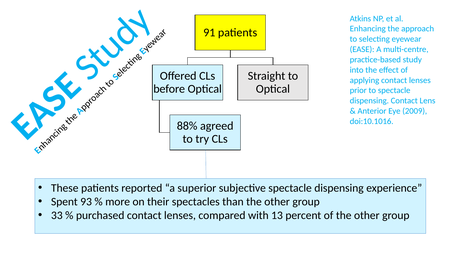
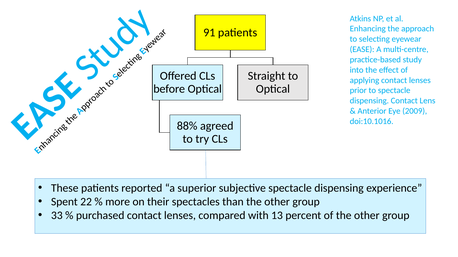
93: 93 -> 22
